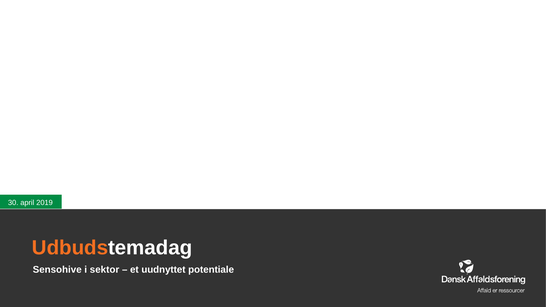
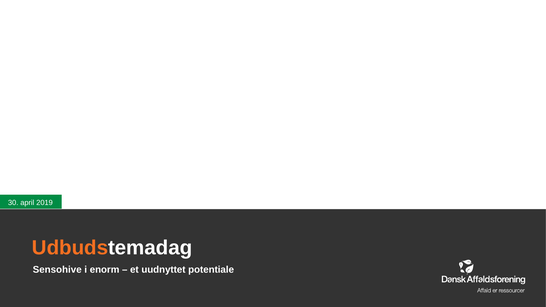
sektor: sektor -> enorm
